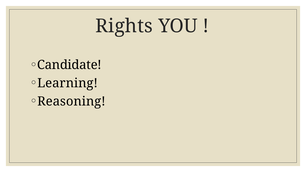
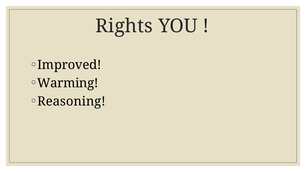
Candidate: Candidate -> Improved
Learning: Learning -> Warming
